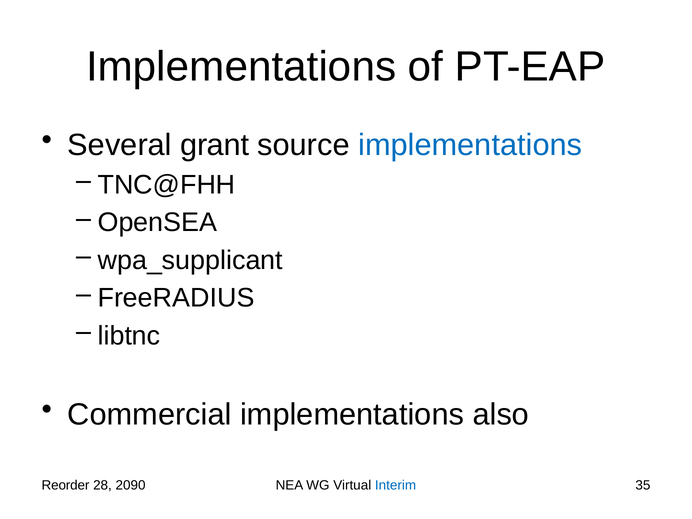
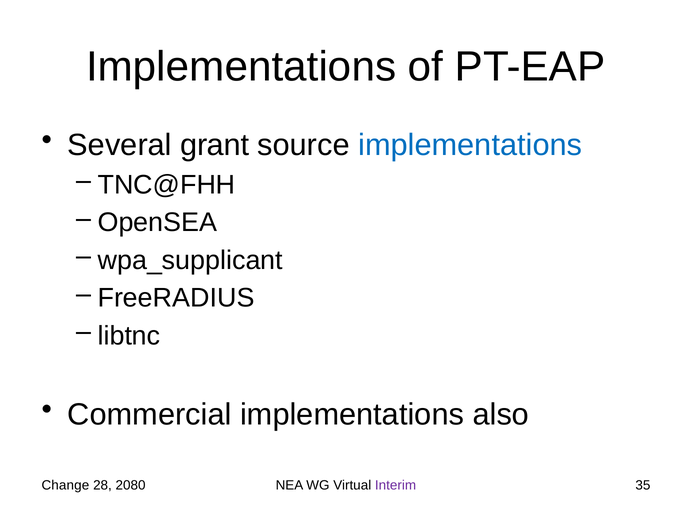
Reorder: Reorder -> Change
2090: 2090 -> 2080
Interim colour: blue -> purple
